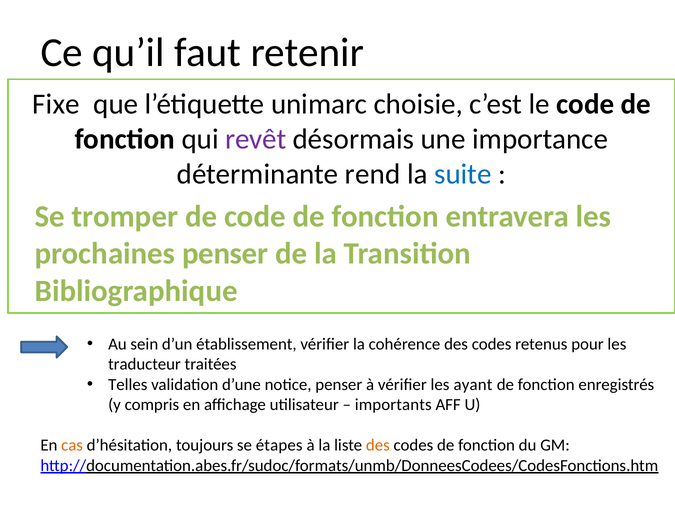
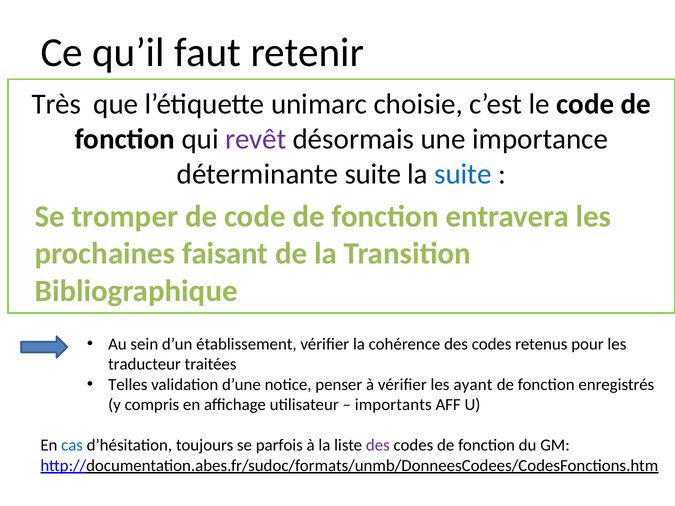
Fixe: Fixe -> Très
déterminante rend: rend -> suite
prochaines penser: penser -> faisant
cas colour: orange -> blue
étapes: étapes -> parfois
des at (378, 445) colour: orange -> purple
